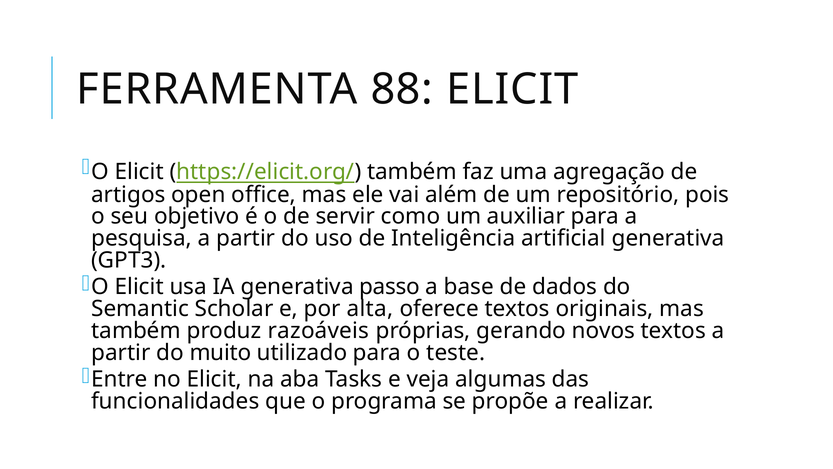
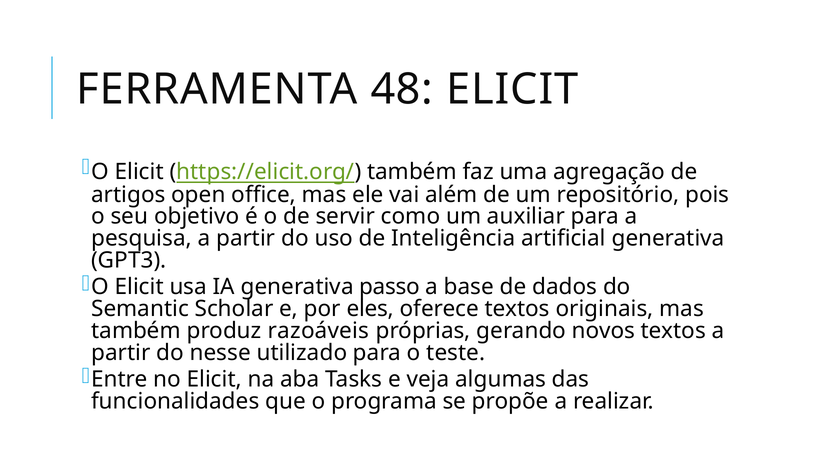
88: 88 -> 48
alta: alta -> eles
muito: muito -> nesse
